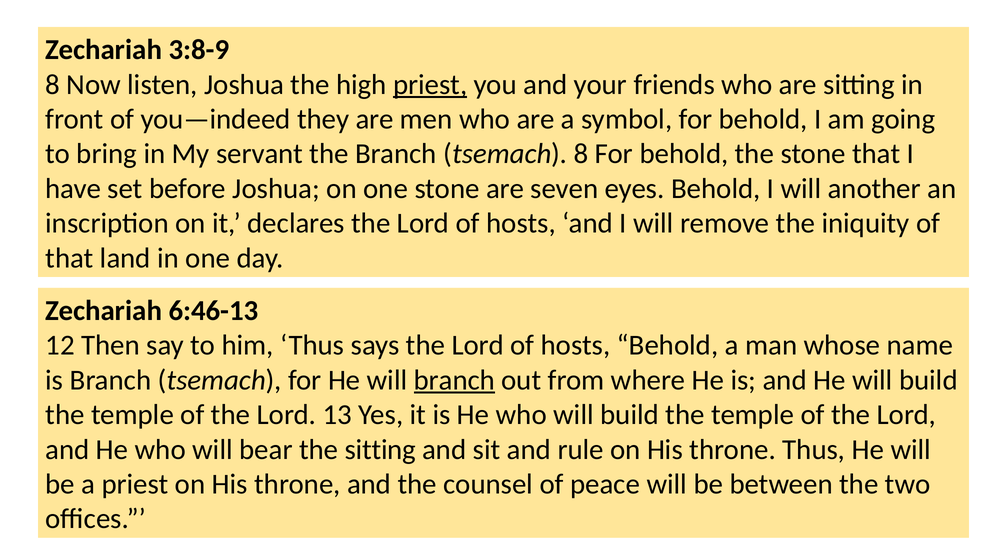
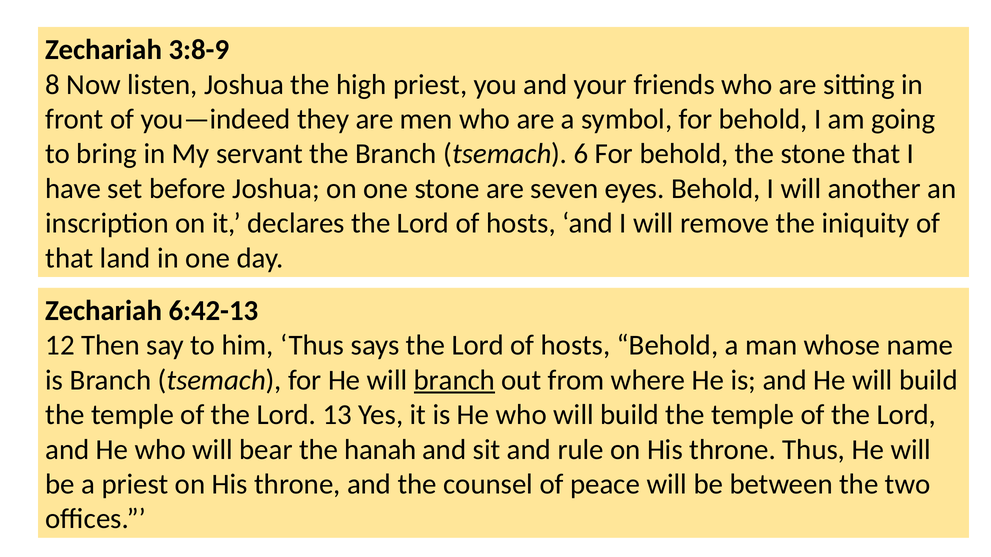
priest at (430, 85) underline: present -> none
tsemach 8: 8 -> 6
6:46-13: 6:46-13 -> 6:42-13
the sitting: sitting -> hanah
